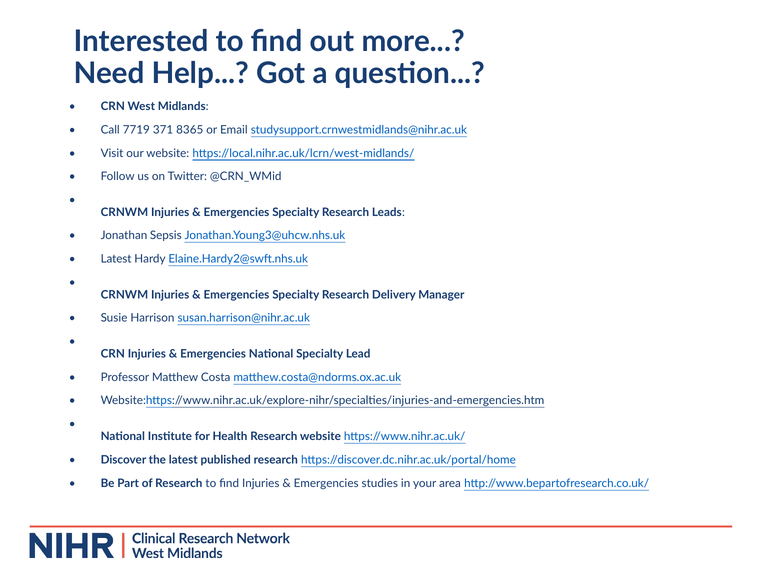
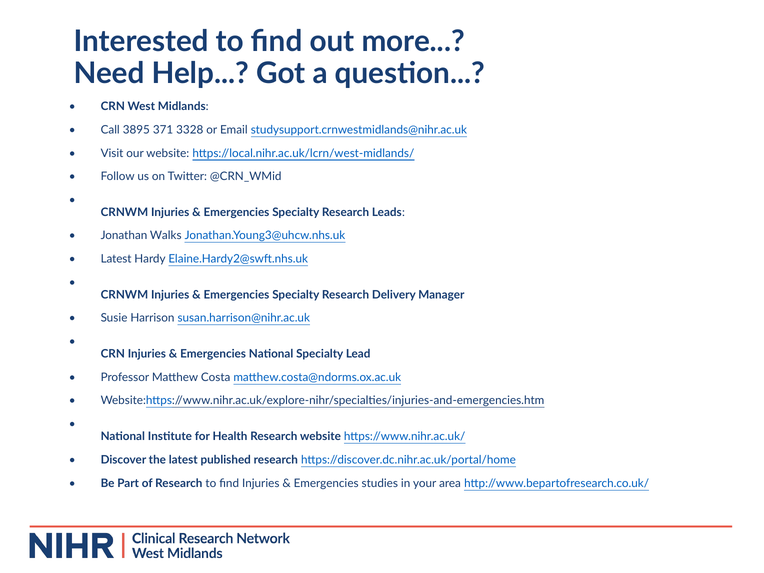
7719: 7719 -> 3895
8365: 8365 -> 3328
Sepsis: Sepsis -> Walks
